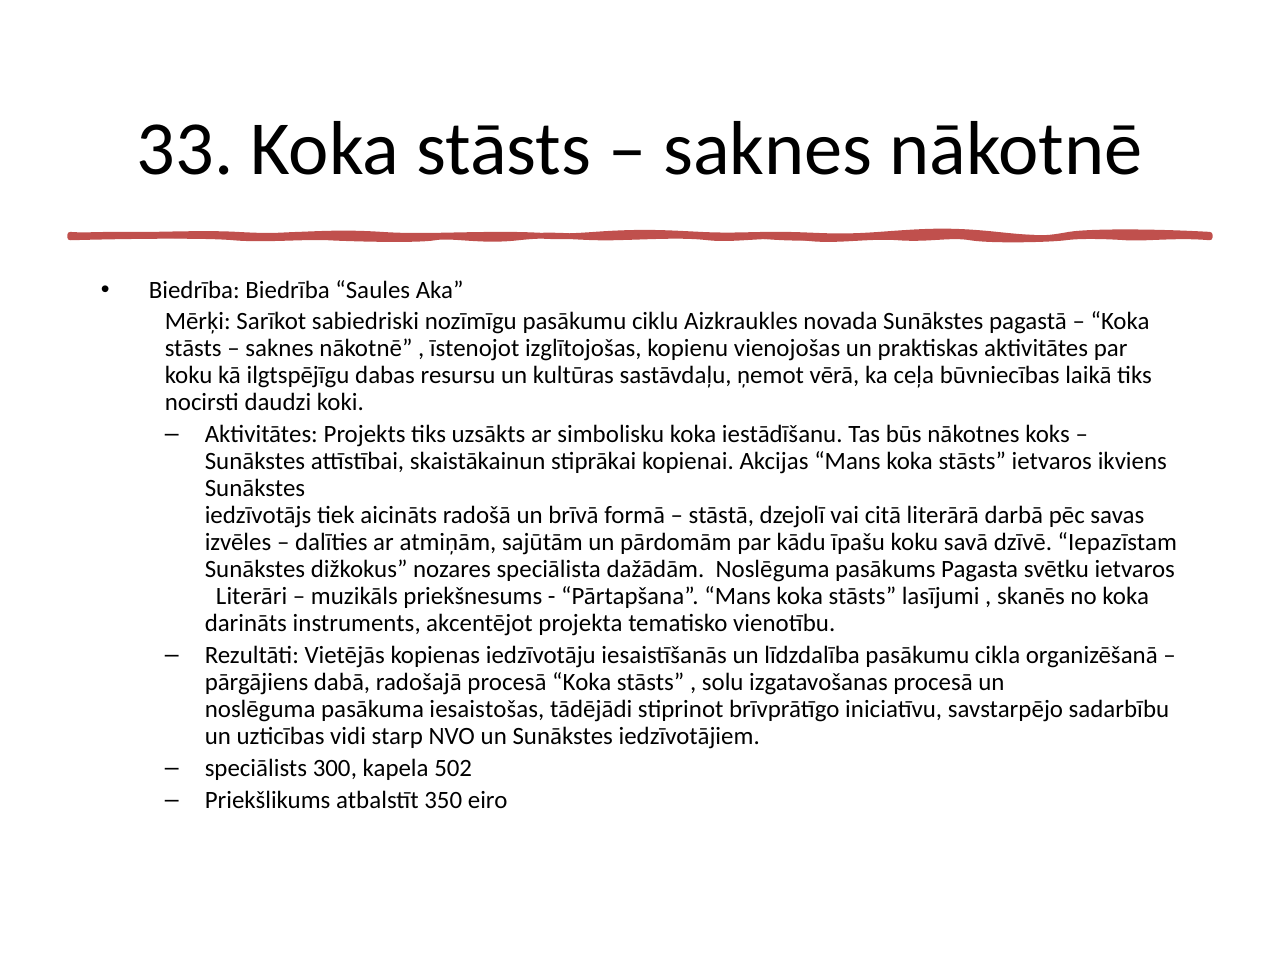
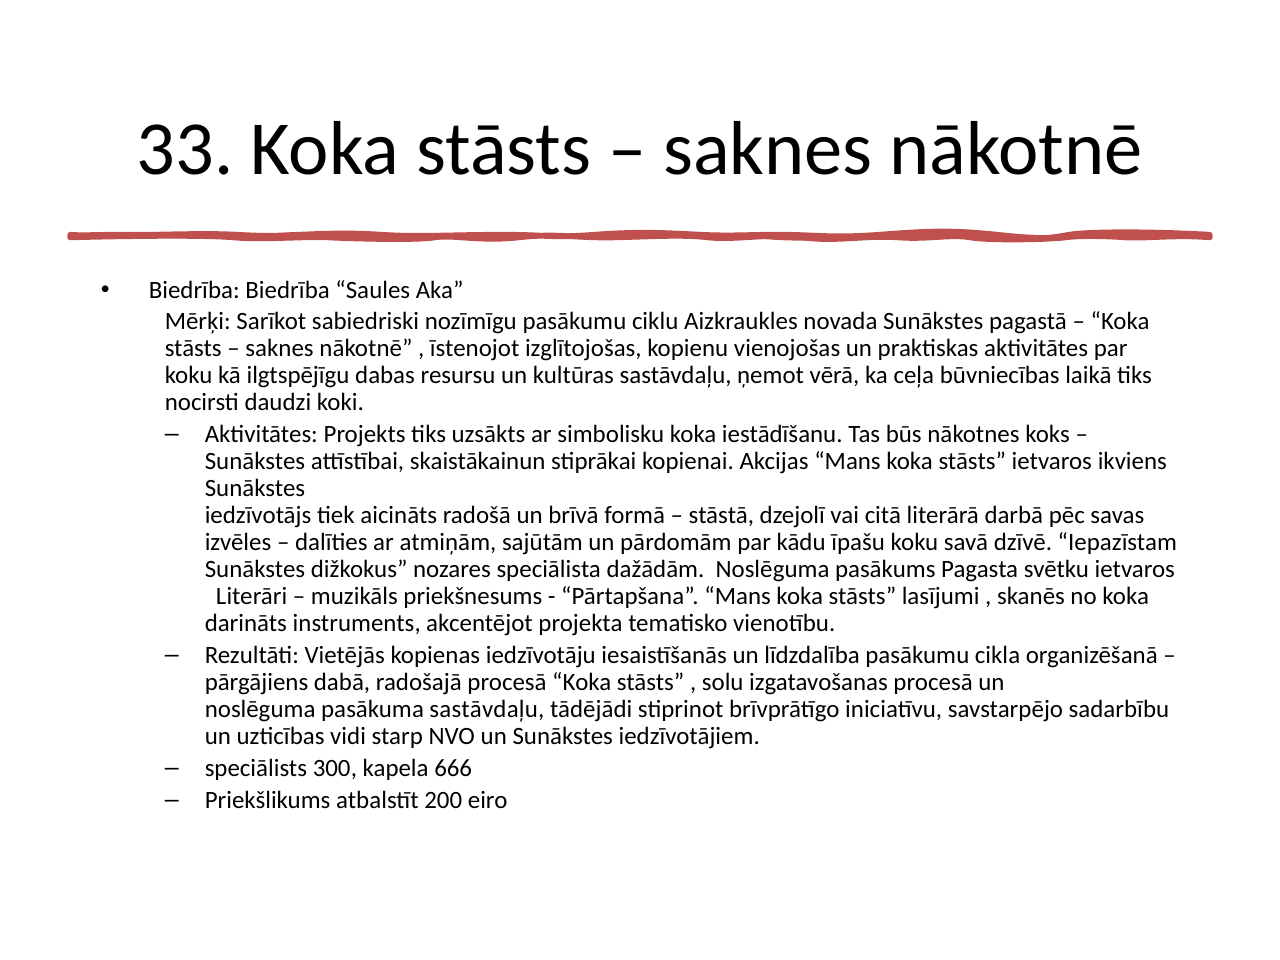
pasākuma iesaistošas: iesaistošas -> sastāvdaļu
502: 502 -> 666
350: 350 -> 200
